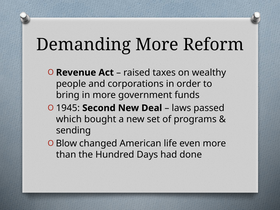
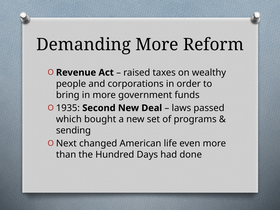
1945: 1945 -> 1935
Blow: Blow -> Next
